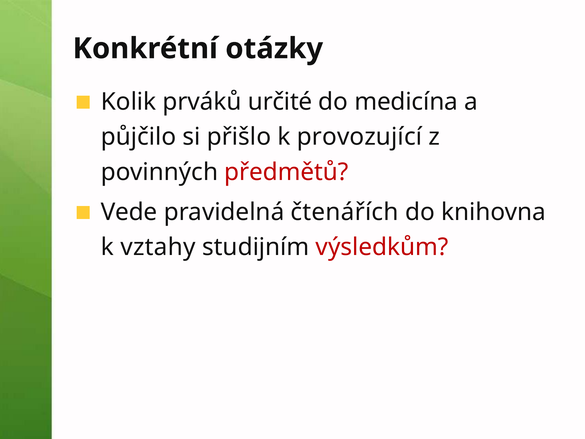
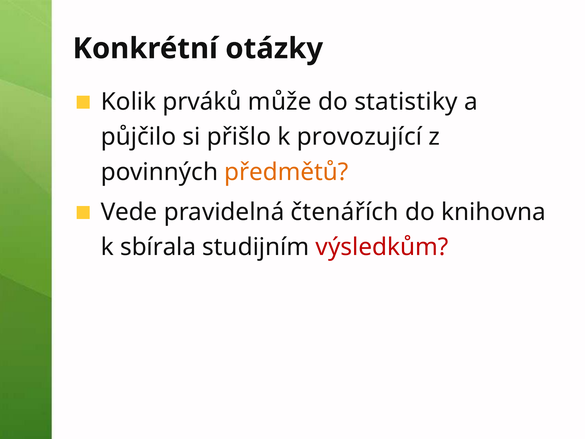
určité: určité -> může
medicína: medicína -> statistiky
předmětů colour: red -> orange
vztahy: vztahy -> sbírala
